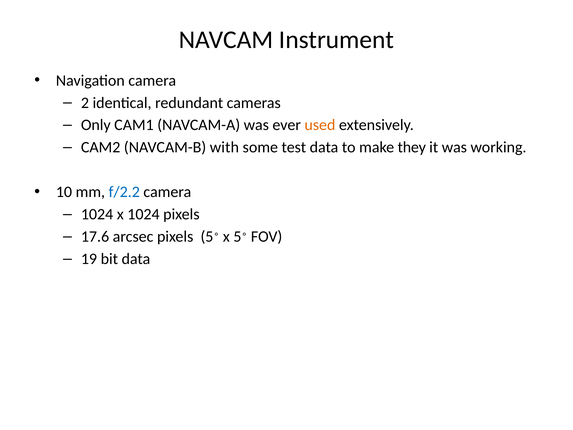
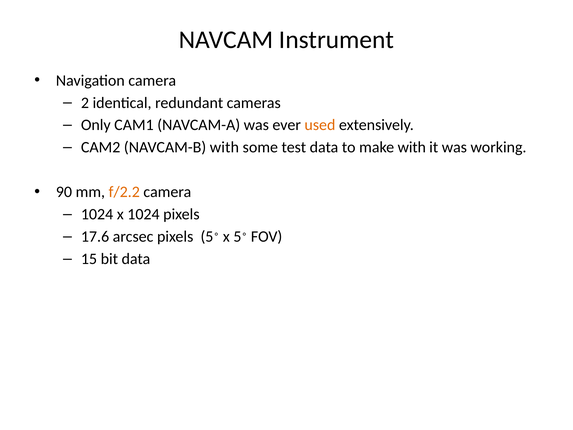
make they: they -> with
10: 10 -> 90
f/2.2 colour: blue -> orange
19: 19 -> 15
